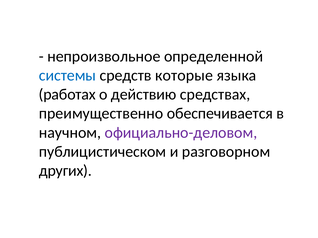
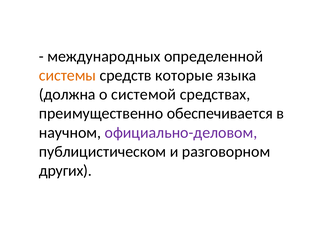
непроизвольное: непроизвольное -> международных
системы colour: blue -> orange
работах: работах -> должна
действию: действию -> системой
